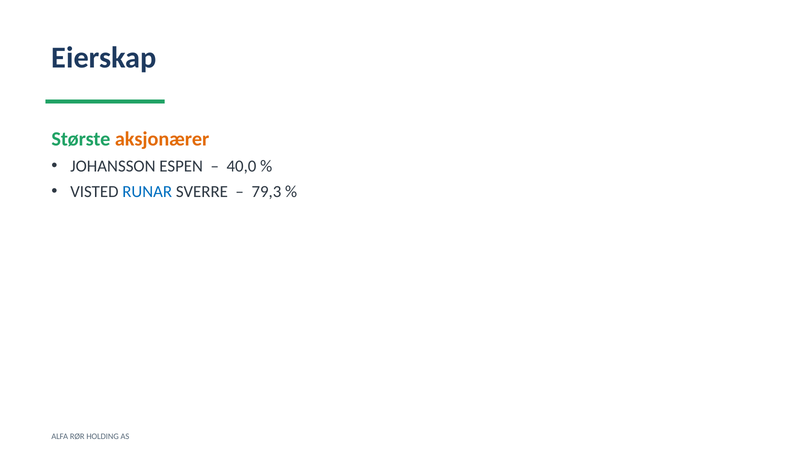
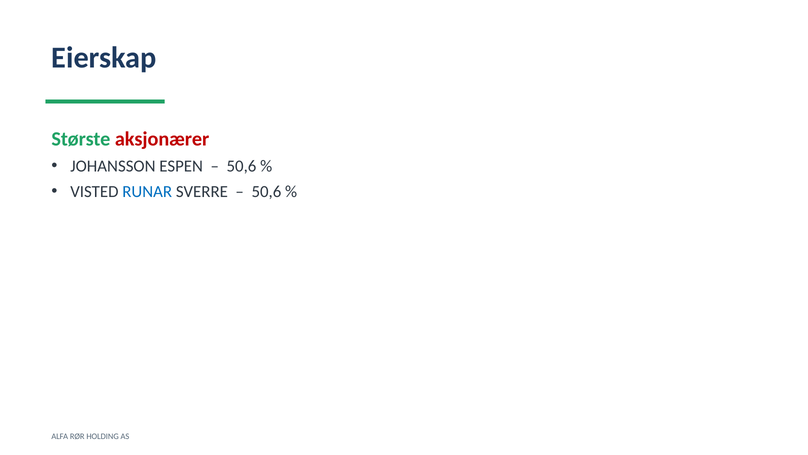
aksjonærer colour: orange -> red
40,0 at (241, 166): 40,0 -> 50,6
79,3 at (266, 191): 79,3 -> 50,6
